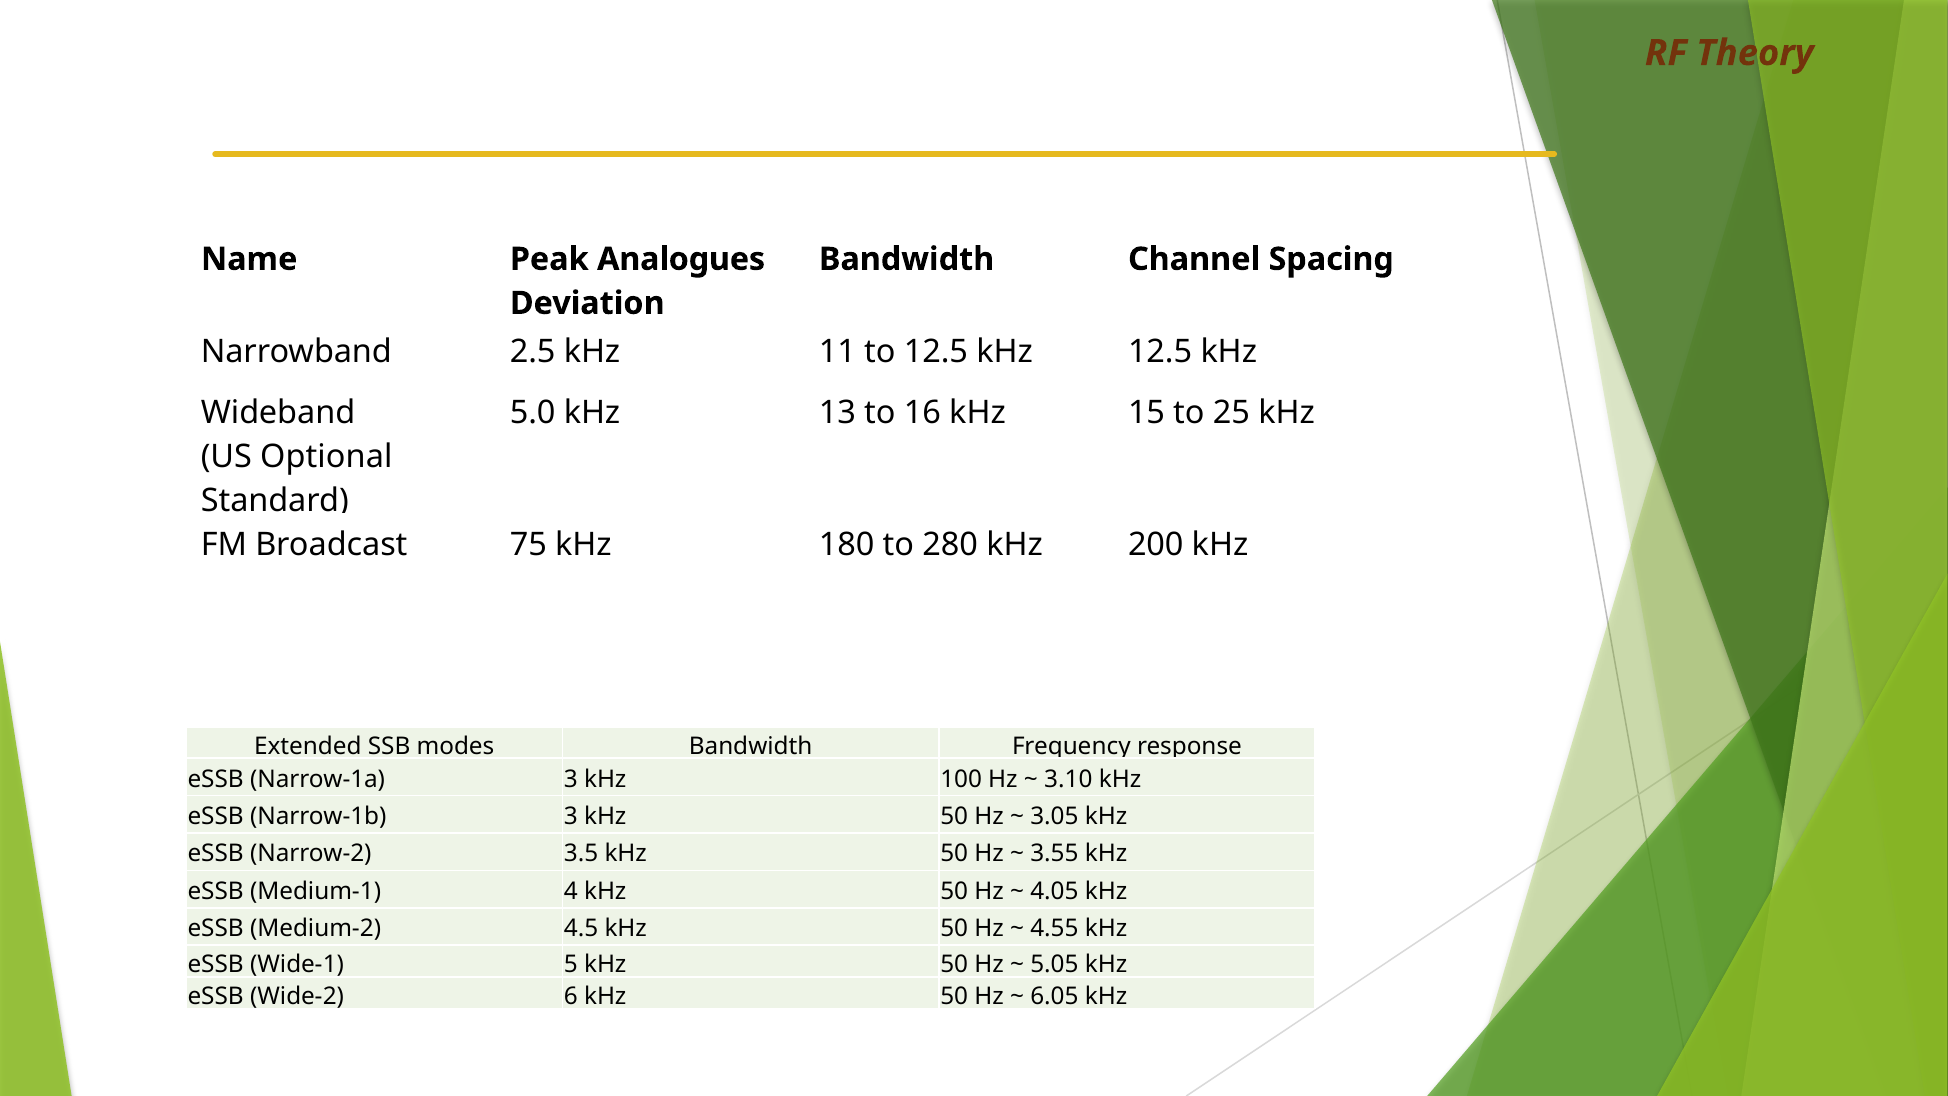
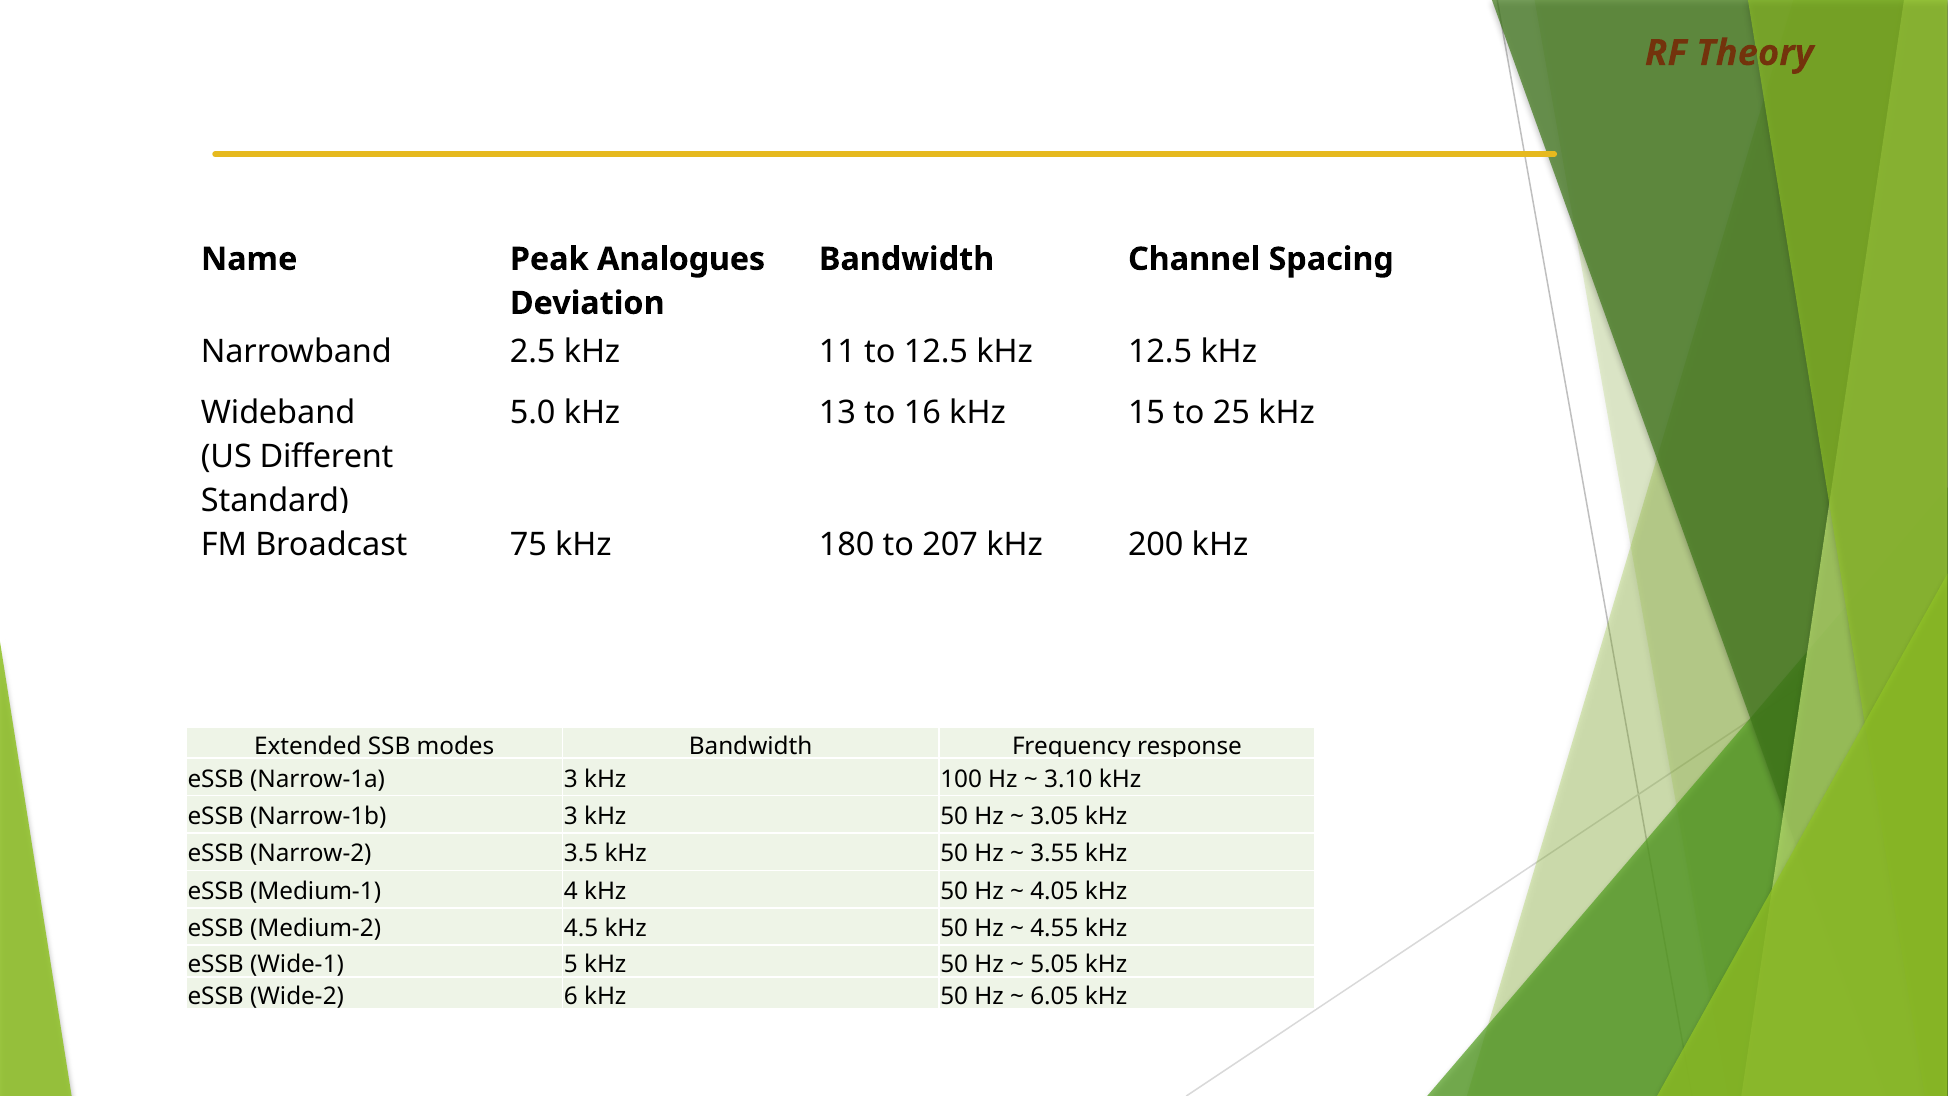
Optional: Optional -> Different
280: 280 -> 207
